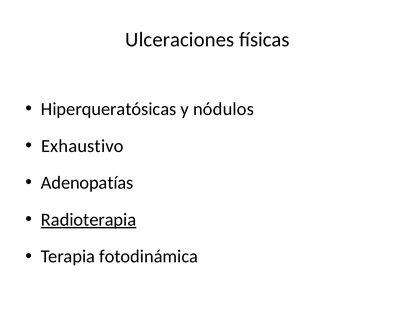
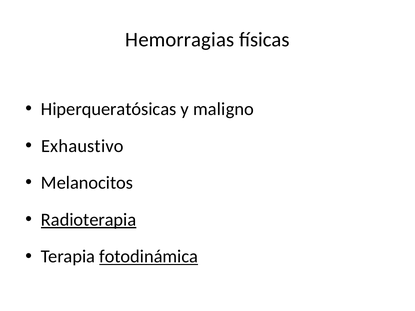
Ulceraciones: Ulceraciones -> Hemorragias
nódulos: nódulos -> maligno
Adenopatías: Adenopatías -> Melanocitos
fotodinámica underline: none -> present
